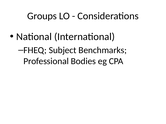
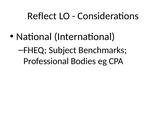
Groups: Groups -> Reflect
